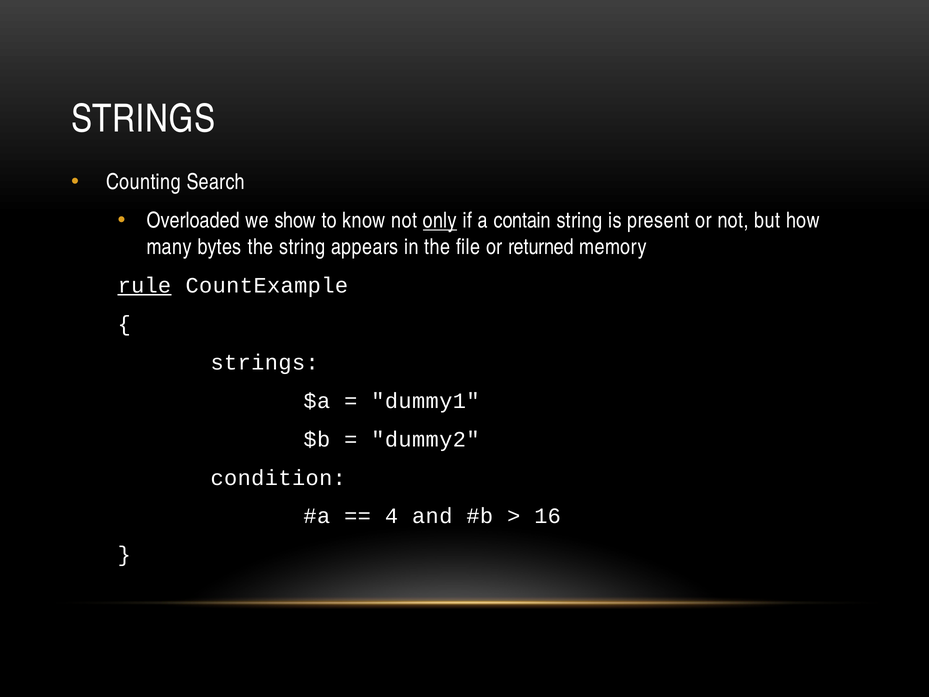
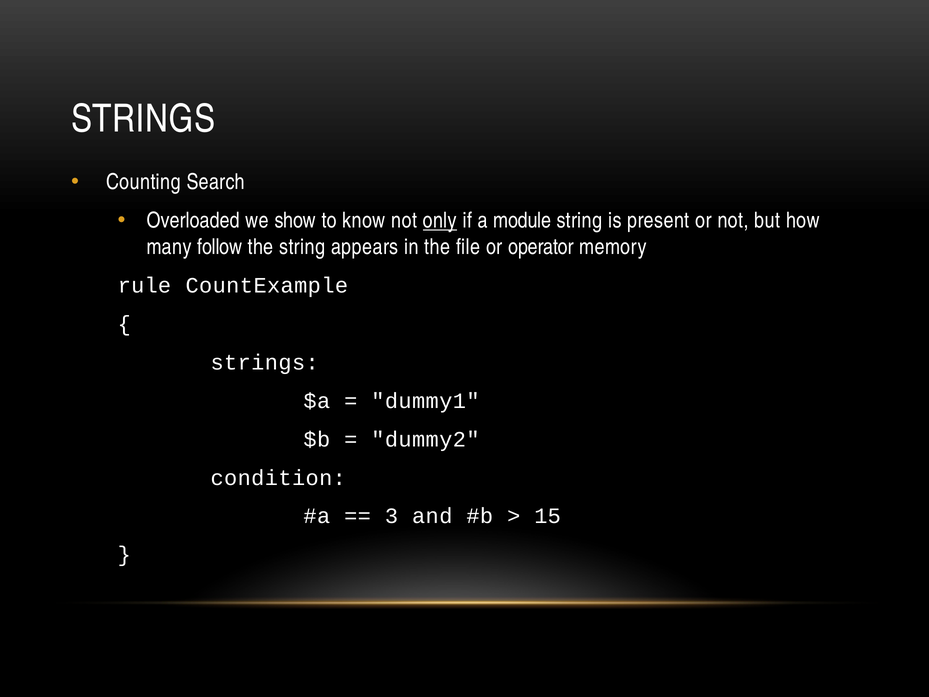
contain: contain -> module
bytes: bytes -> follow
returned: returned -> operator
rule underline: present -> none
4: 4 -> 3
16: 16 -> 15
